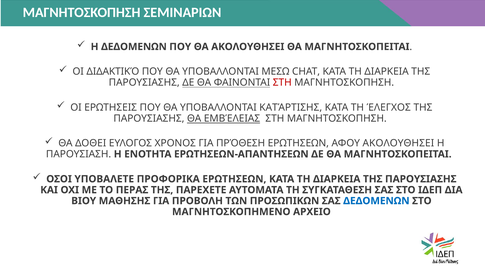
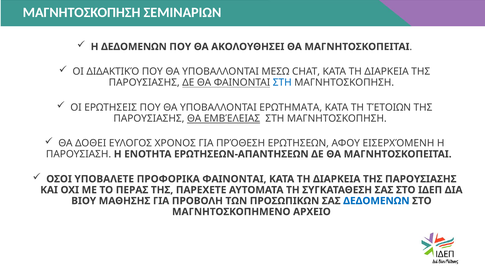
ΣΤΗ at (282, 82) colour: red -> blue
ΚΑΤΆΡΤΙΣΗΣ: ΚΑΤΆΡΤΙΣΗΣ -> ΕΡΩΤΗΜΑΤΑ
ΈΛΕΓΧΟΣ: ΈΛΕΓΧΟΣ -> ΤΈΤΟΙΩΝ
ΑΦΟΥ ΑΚΟΛΟΥΘΗΣΕΙ: ΑΚΟΛΟΥΘΗΣΕΙ -> ΕΙΣΕΡΧΌΜΕΝΗ
ΠΡΟΦΟΡΙΚΑ ΕΡΩΤΗΣΕΩΝ: ΕΡΩΤΗΣΕΩΝ -> ΦΑΙΝΟΝΤΑΙ
